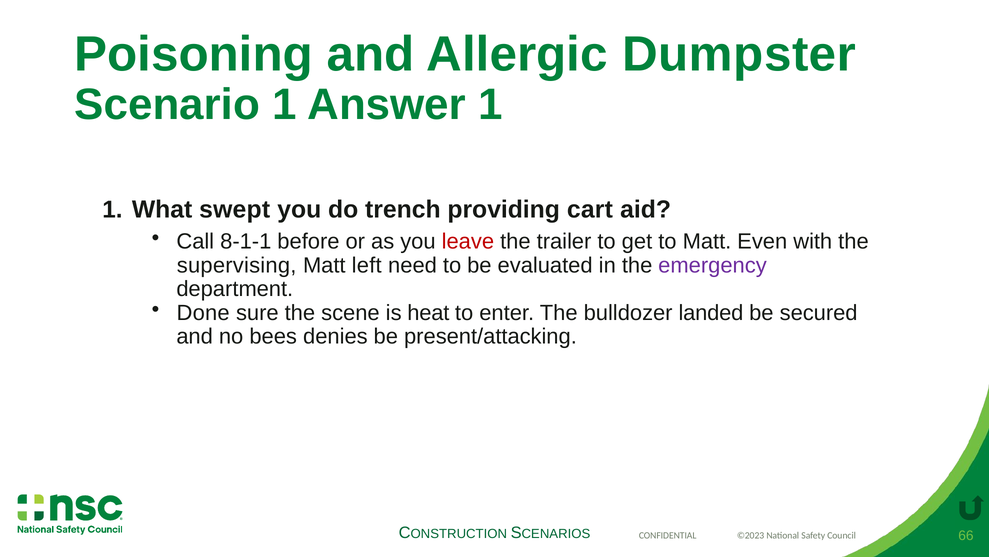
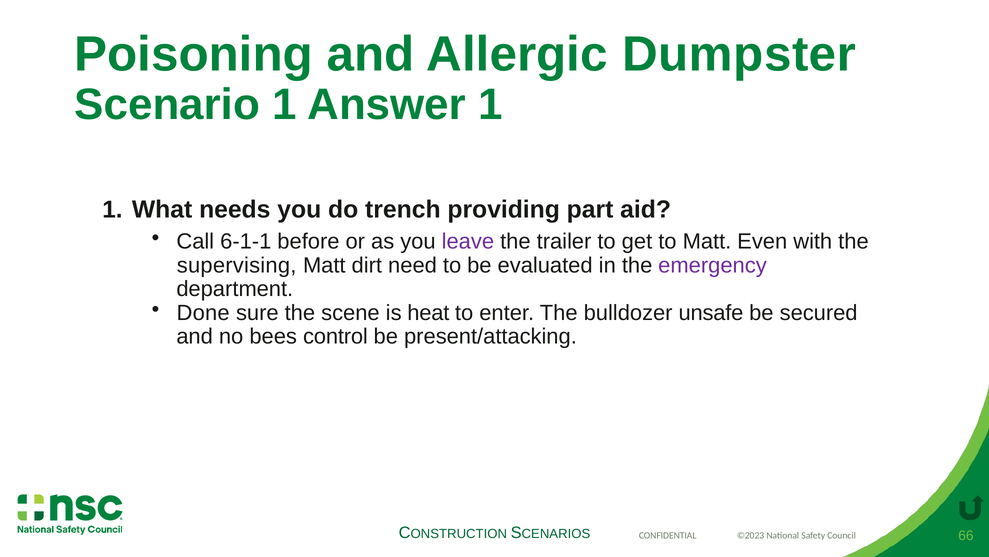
swept: swept -> needs
cart: cart -> part
8-1-1: 8-1-1 -> 6-1-1
leave colour: red -> purple
left: left -> dirt
landed: landed -> unsafe
denies: denies -> control
